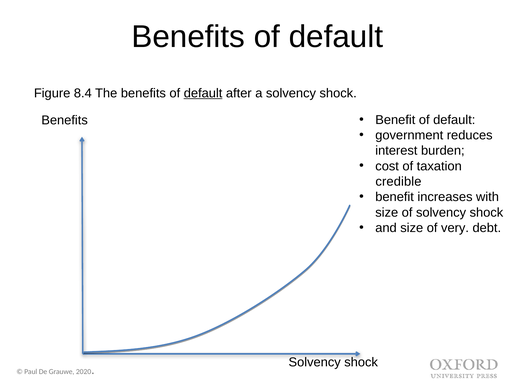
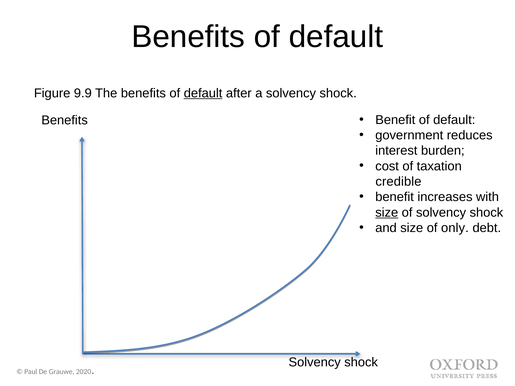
8.4: 8.4 -> 9.9
size at (387, 213) underline: none -> present
very: very -> only
